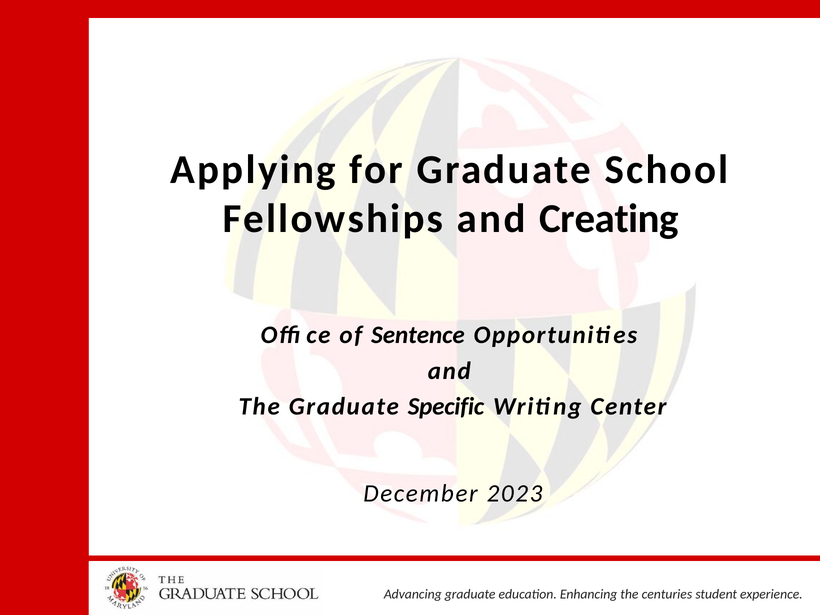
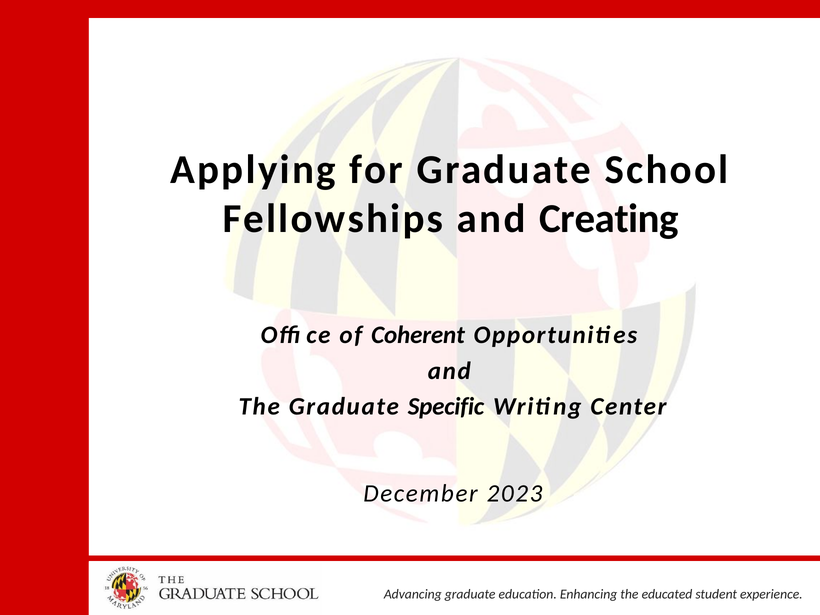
Sentence: Sentence -> Coherent
centuries: centuries -> educated
